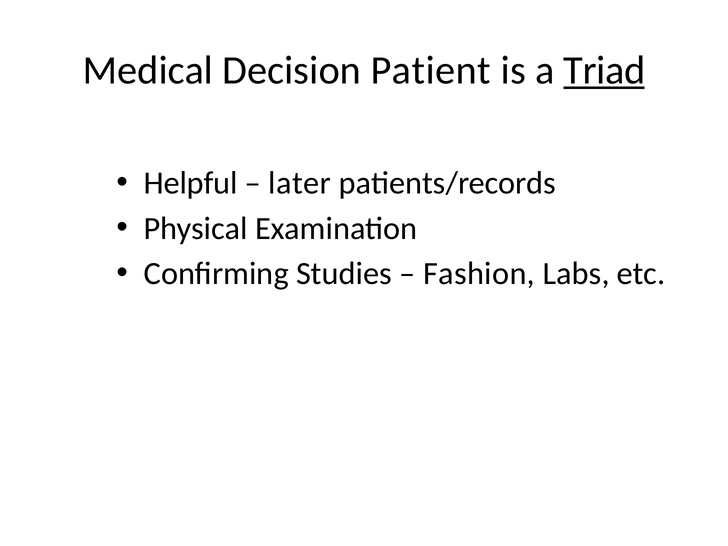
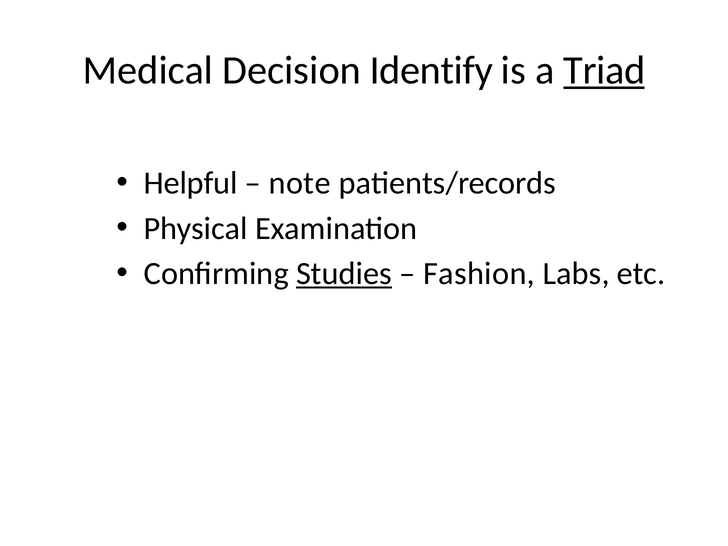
Patient: Patient -> Identify
later: later -> note
Studies underline: none -> present
